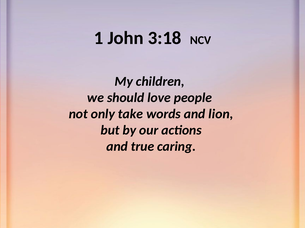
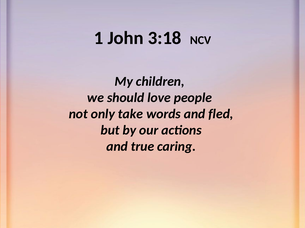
lion: lion -> fled
